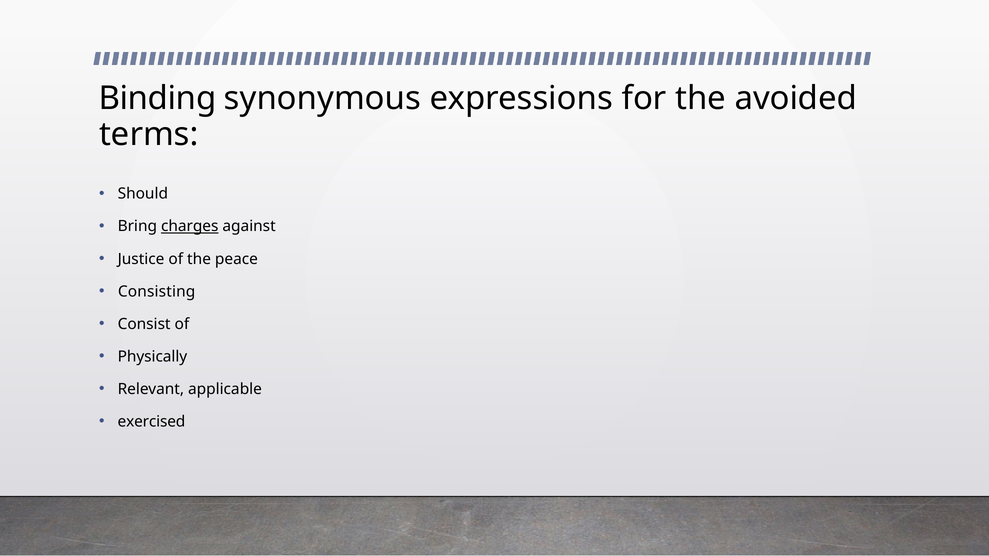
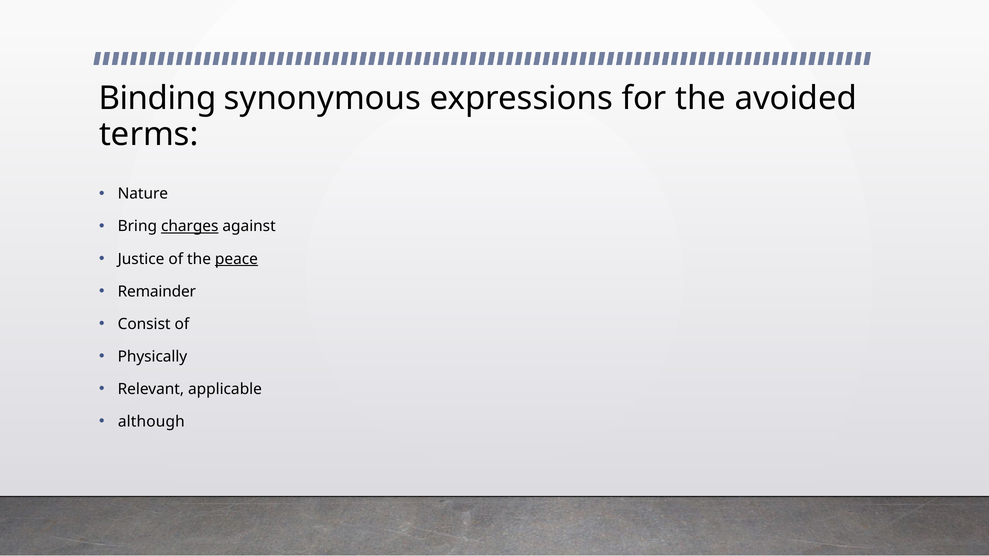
Should: Should -> Nature
peace underline: none -> present
Consisting: Consisting -> Remainder
exercised: exercised -> although
